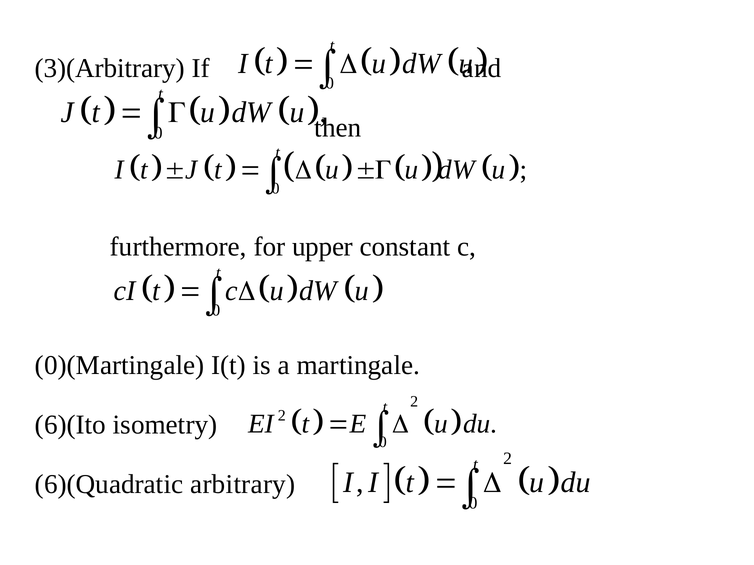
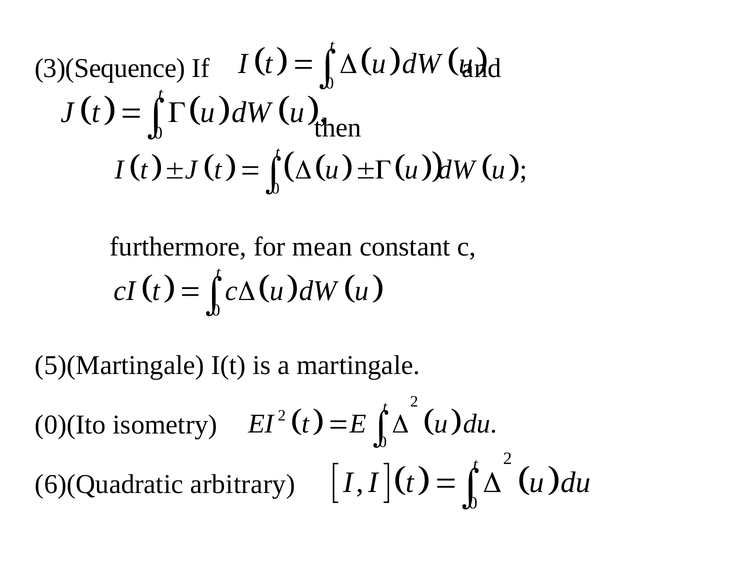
3)(Arbitrary: 3)(Arbitrary -> 3)(Sequence
upper: upper -> mean
0)(Martingale: 0)(Martingale -> 5)(Martingale
6)(Ito: 6)(Ito -> 0)(Ito
